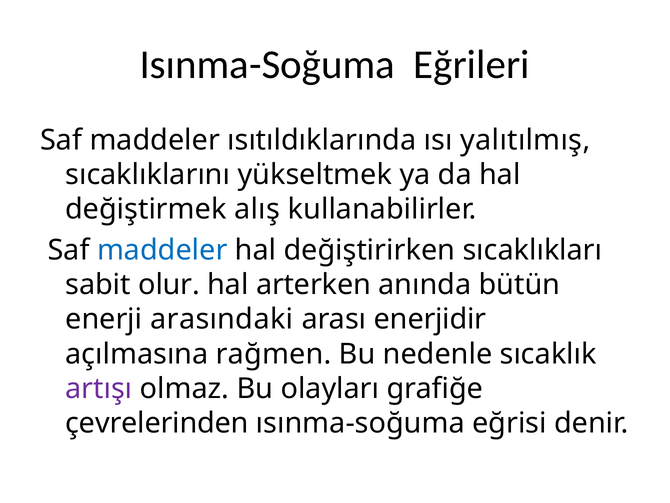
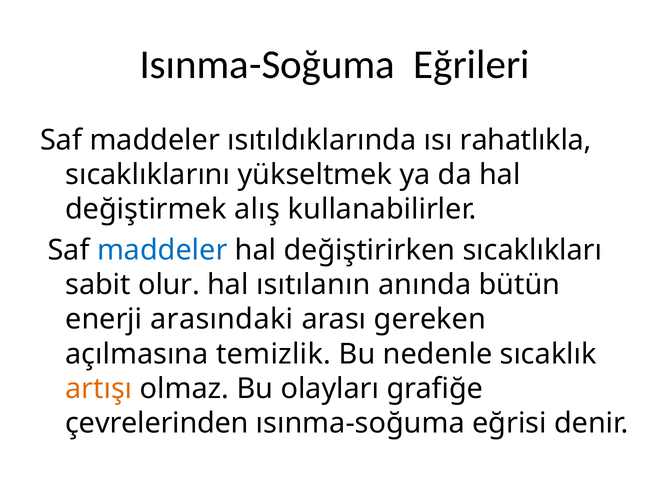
yalıtılmış: yalıtılmış -> rahatlıkla
arterken: arterken -> ısıtılanın
enerjidir: enerjidir -> gereken
rağmen: rağmen -> temizlik
artışı colour: purple -> orange
